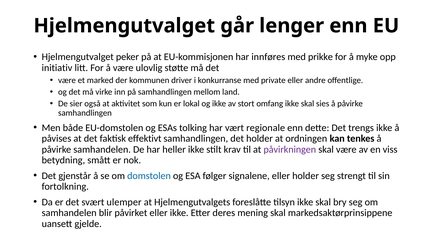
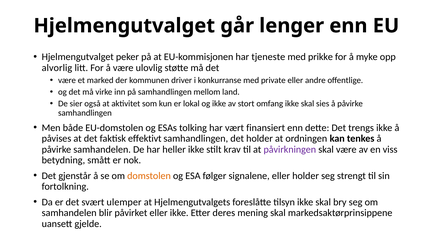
innføres: innføres -> tjeneste
initiativ: initiativ -> alvorlig
regionale: regionale -> finansiert
domstolen colour: blue -> orange
